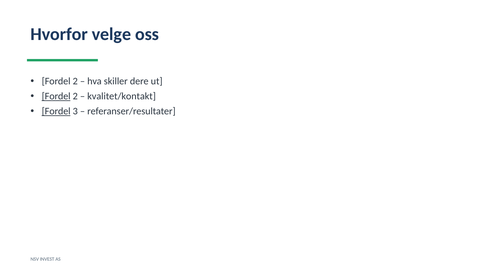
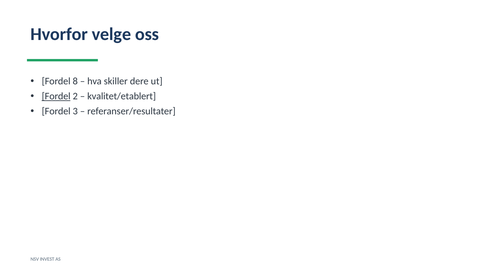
2 at (75, 81): 2 -> 8
kvalitet/kontakt: kvalitet/kontakt -> kvalitet/etablert
Fordel at (56, 111) underline: present -> none
